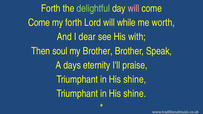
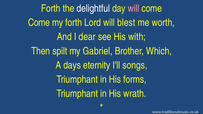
delightful colour: light green -> white
while: while -> blest
soul: soul -> spilt
my Brother: Brother -> Gabriel
Speak: Speak -> Which
praise: praise -> songs
shine at (135, 80): shine -> forms
shine at (135, 94): shine -> wrath
